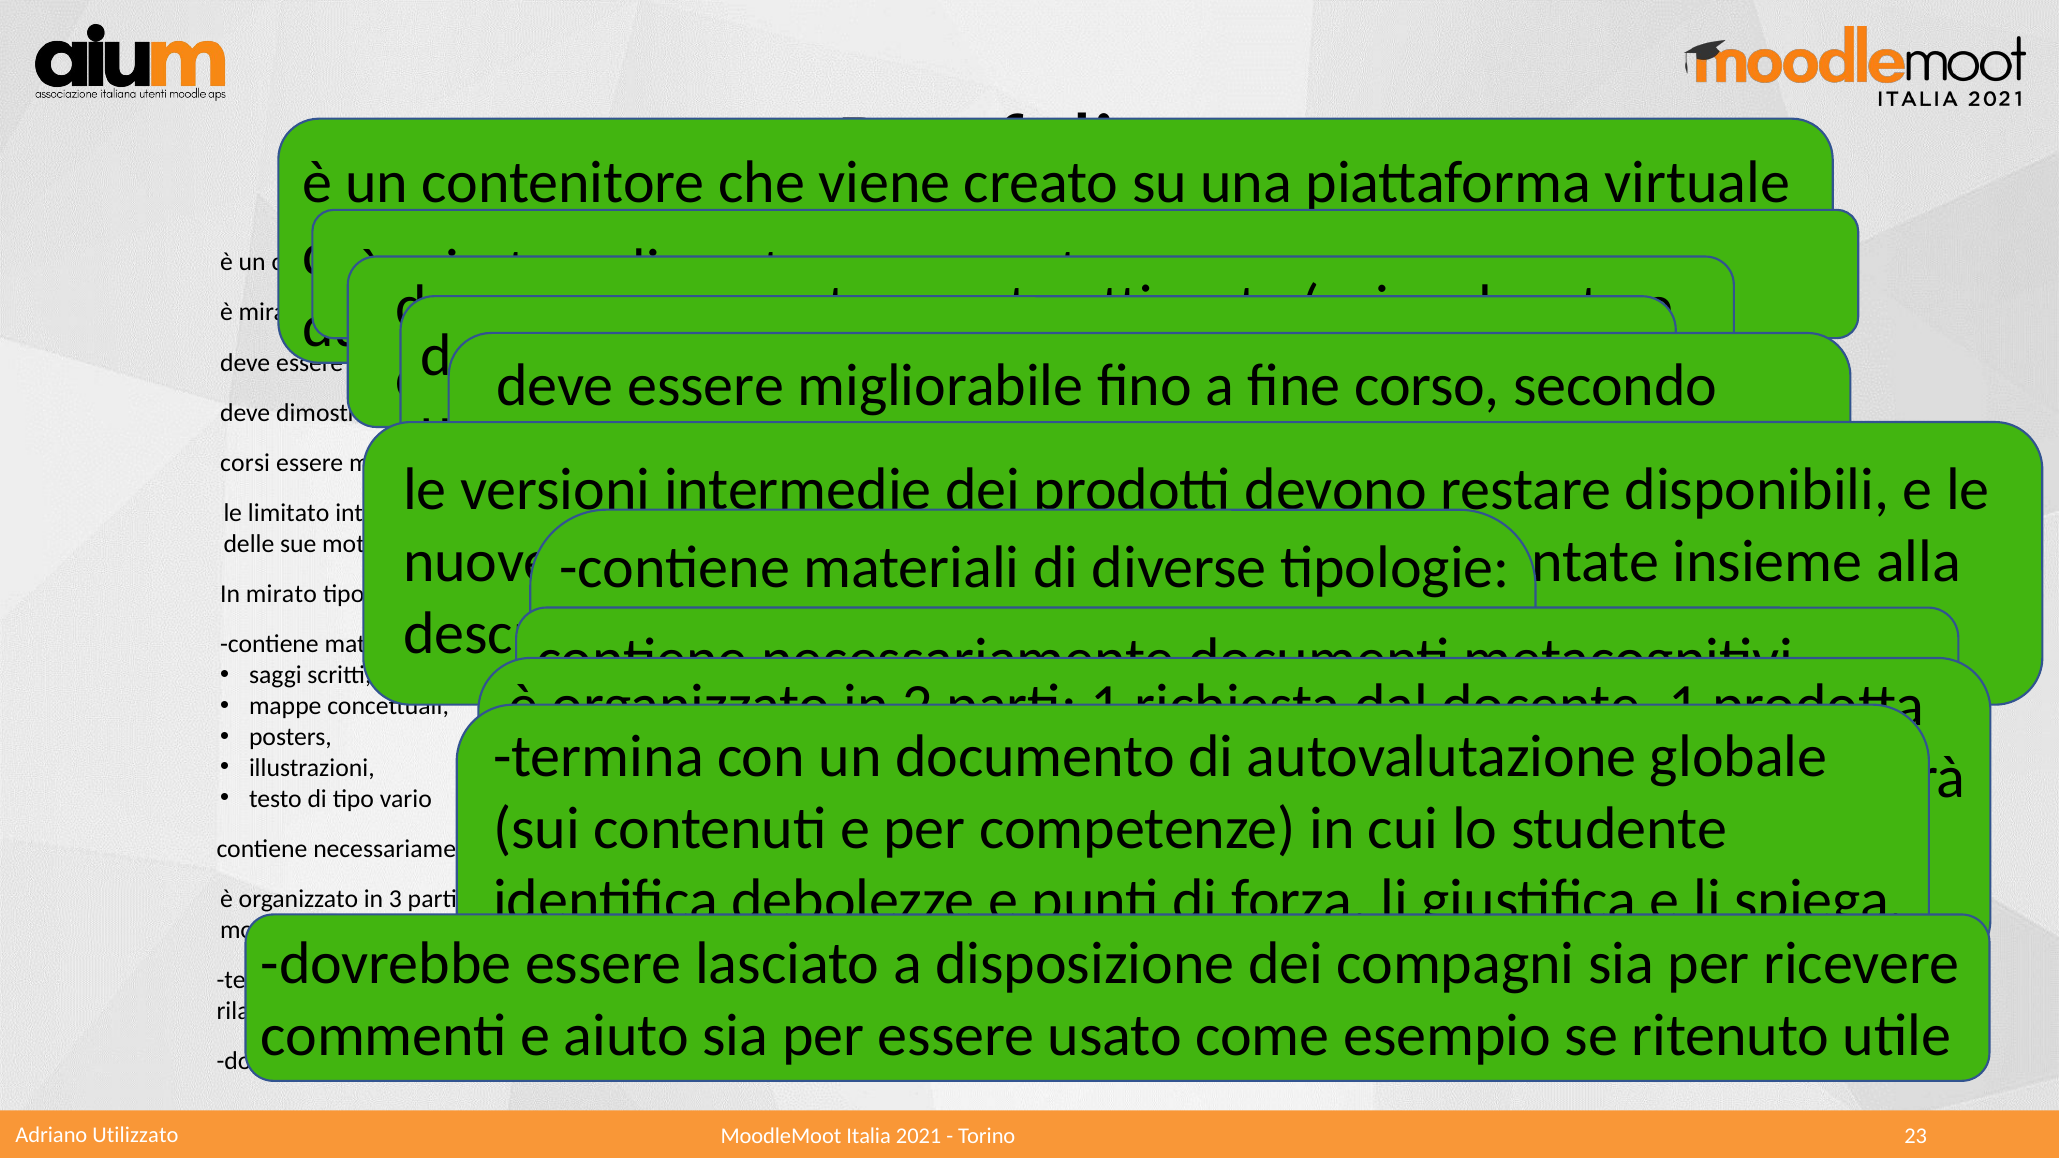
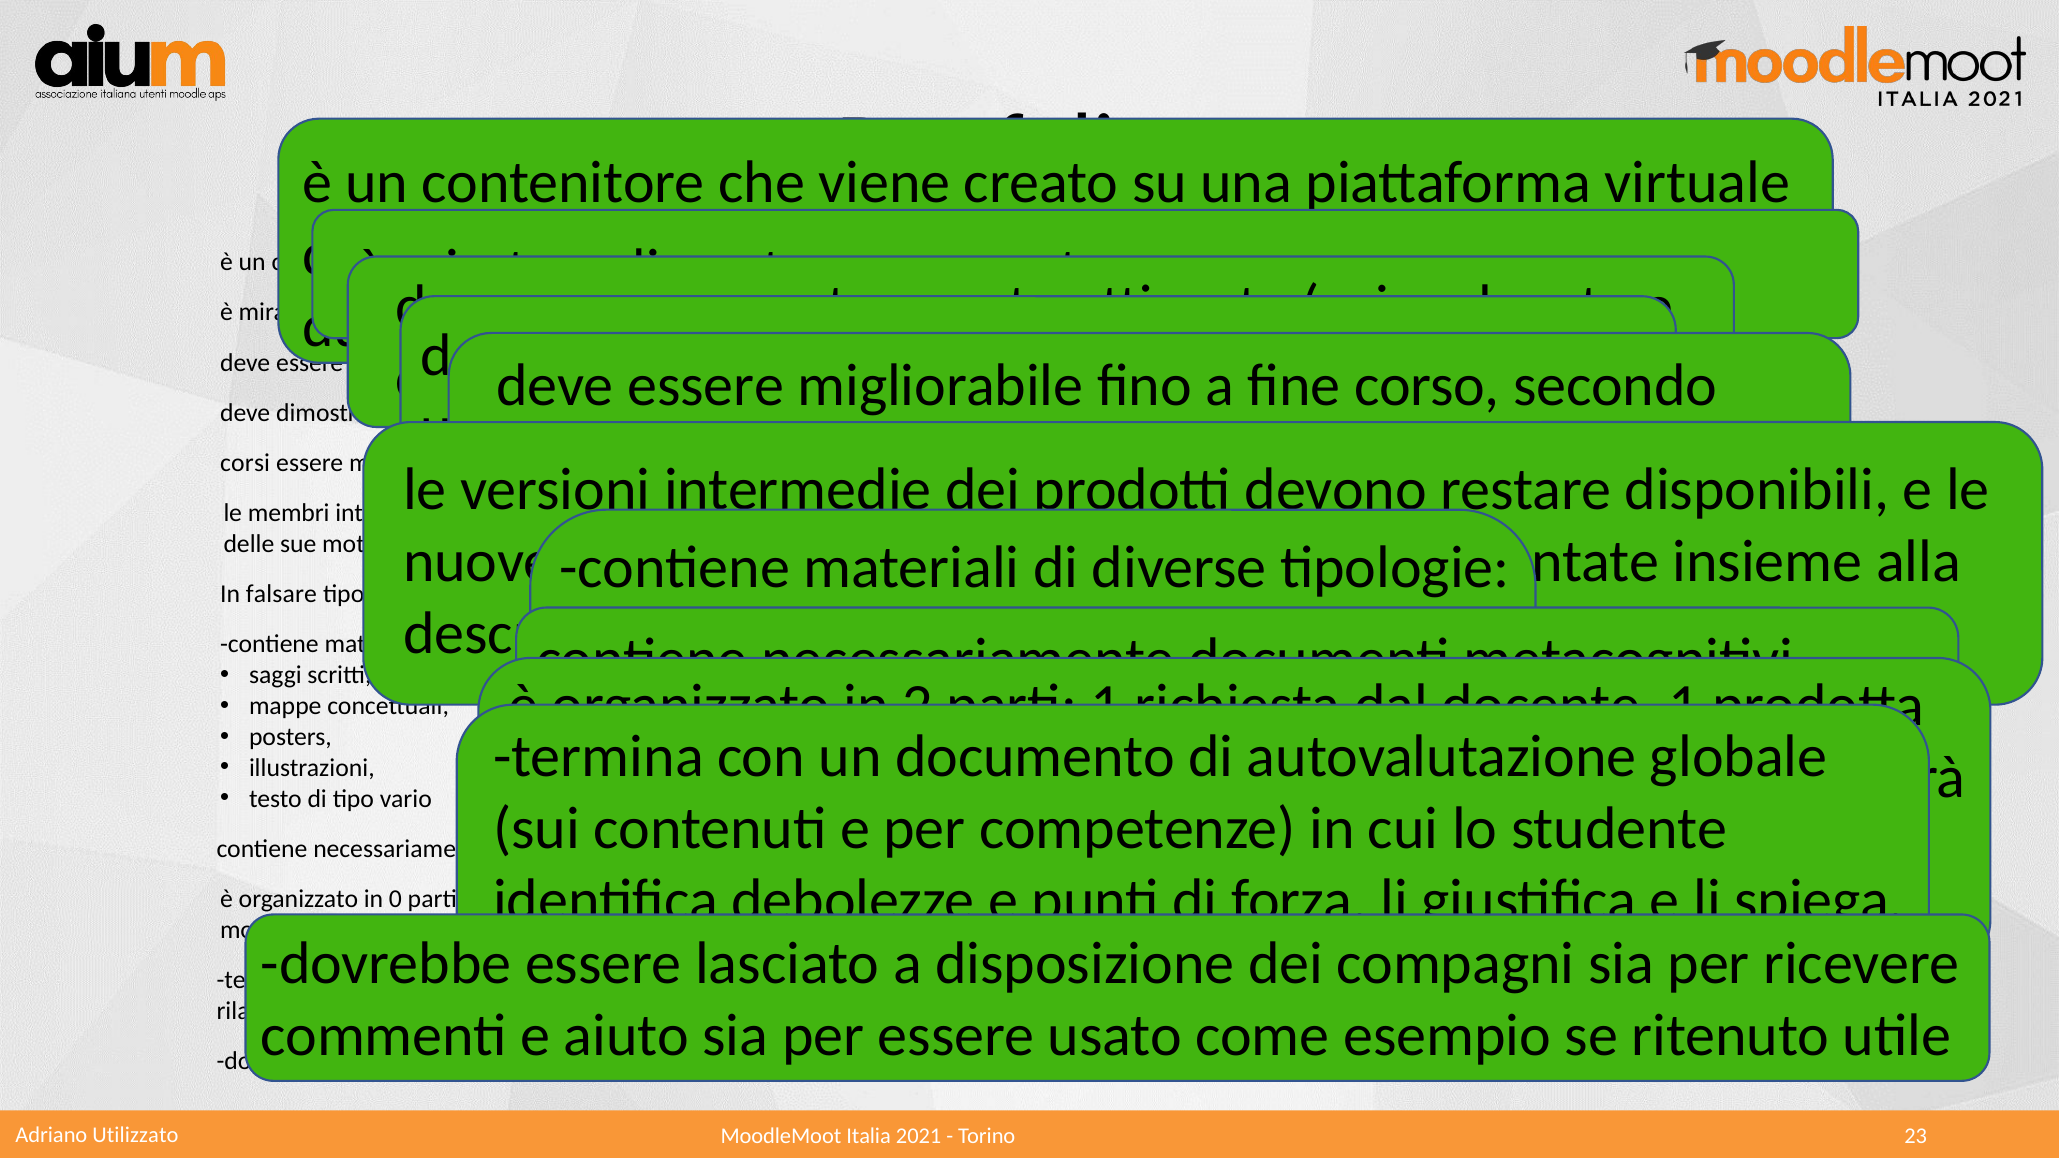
limitato: limitato -> membri
In mirato: mirato -> falsare
3: 3 -> 0
